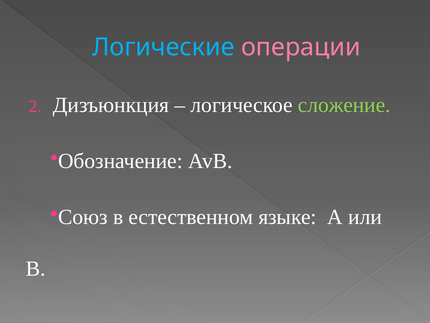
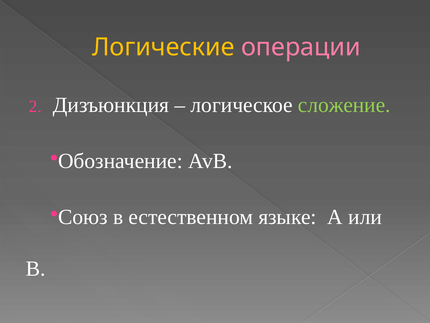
Логические colour: light blue -> yellow
